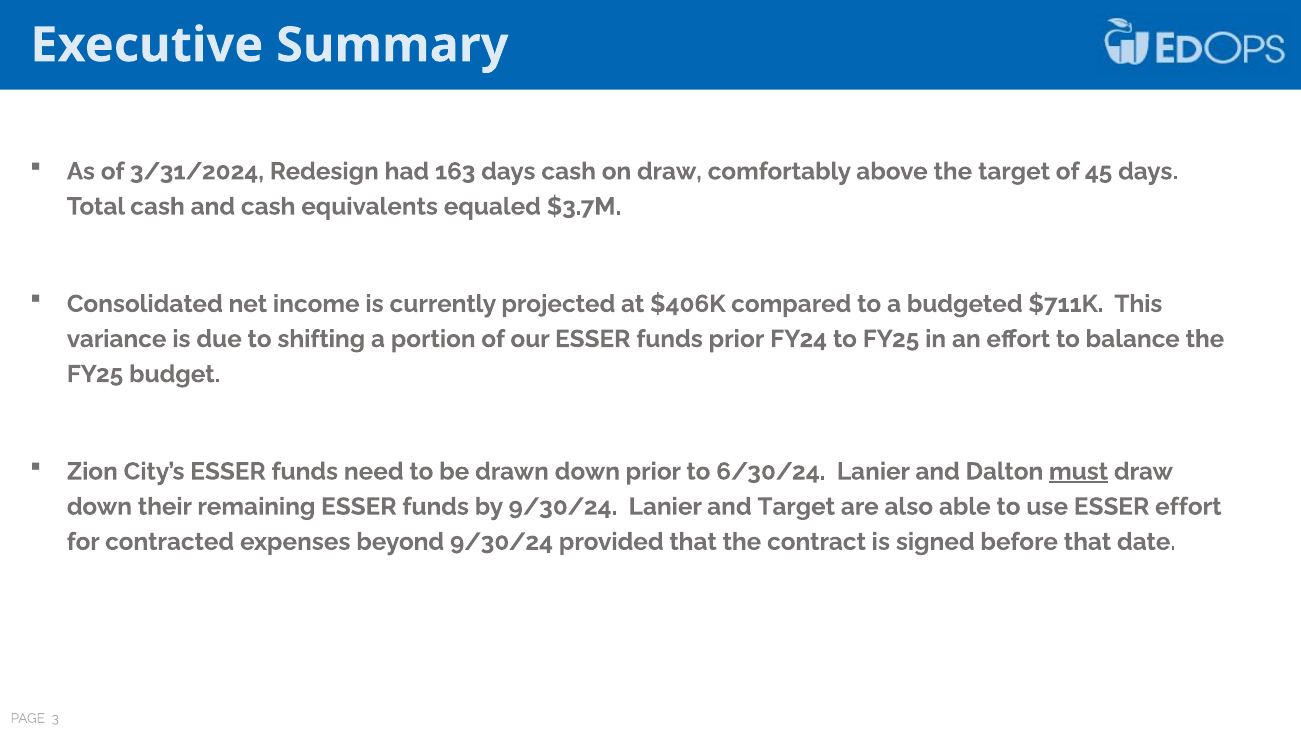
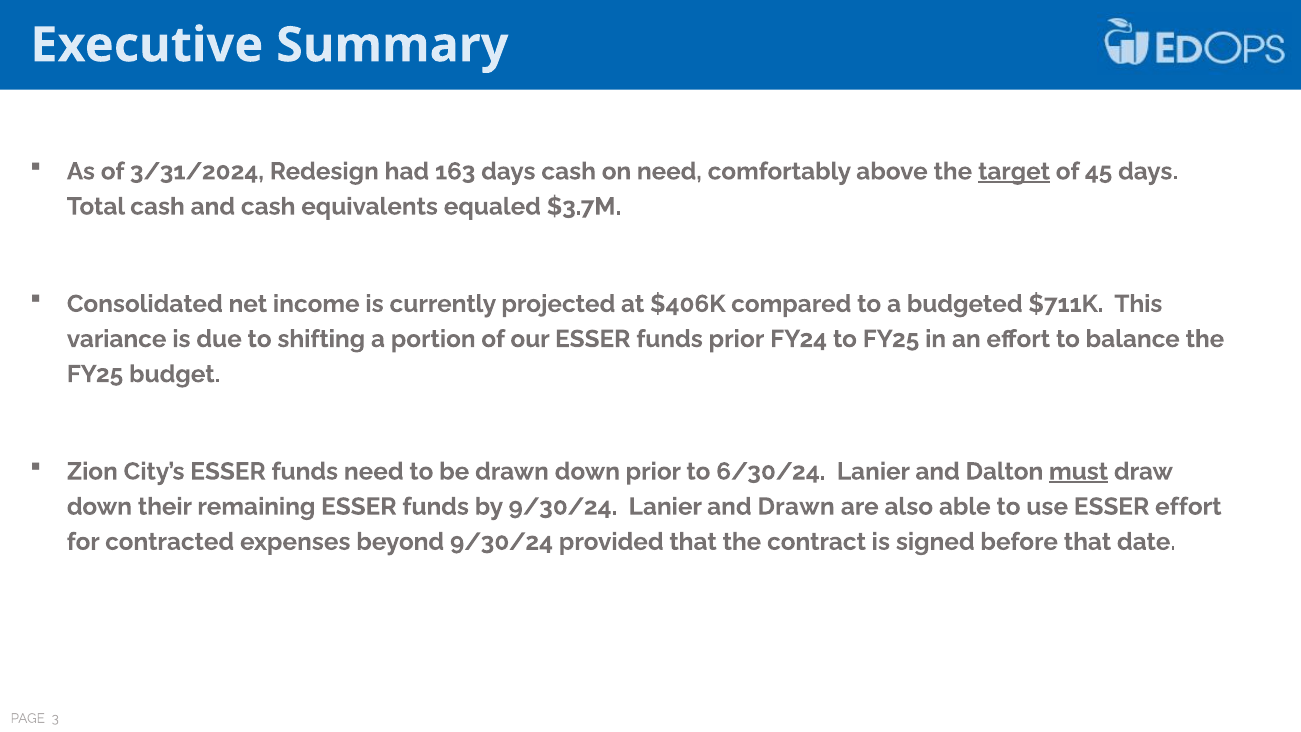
on draw: draw -> need
target at (1014, 171) underline: none -> present
and Target: Target -> Drawn
